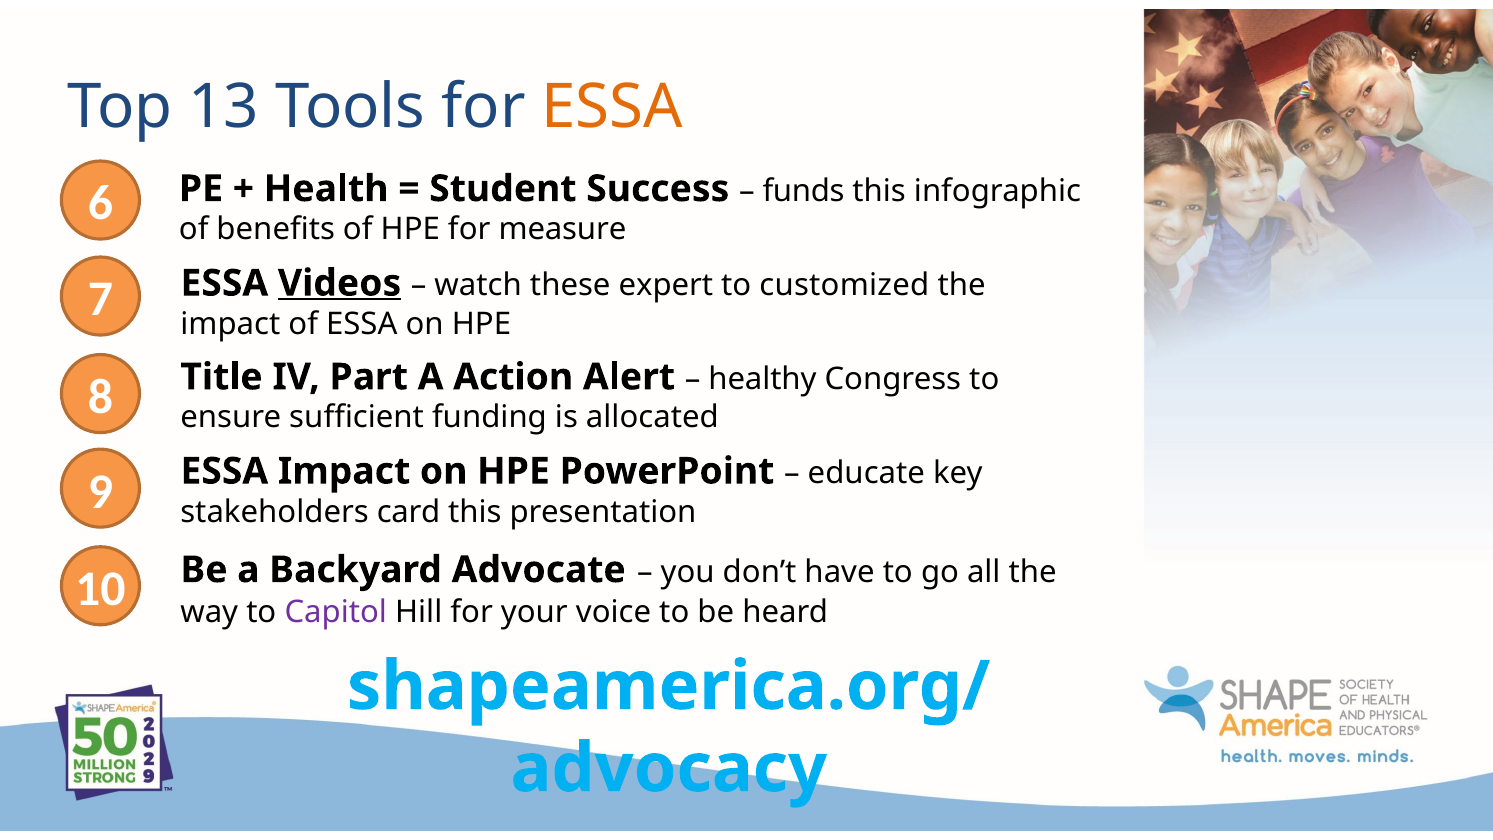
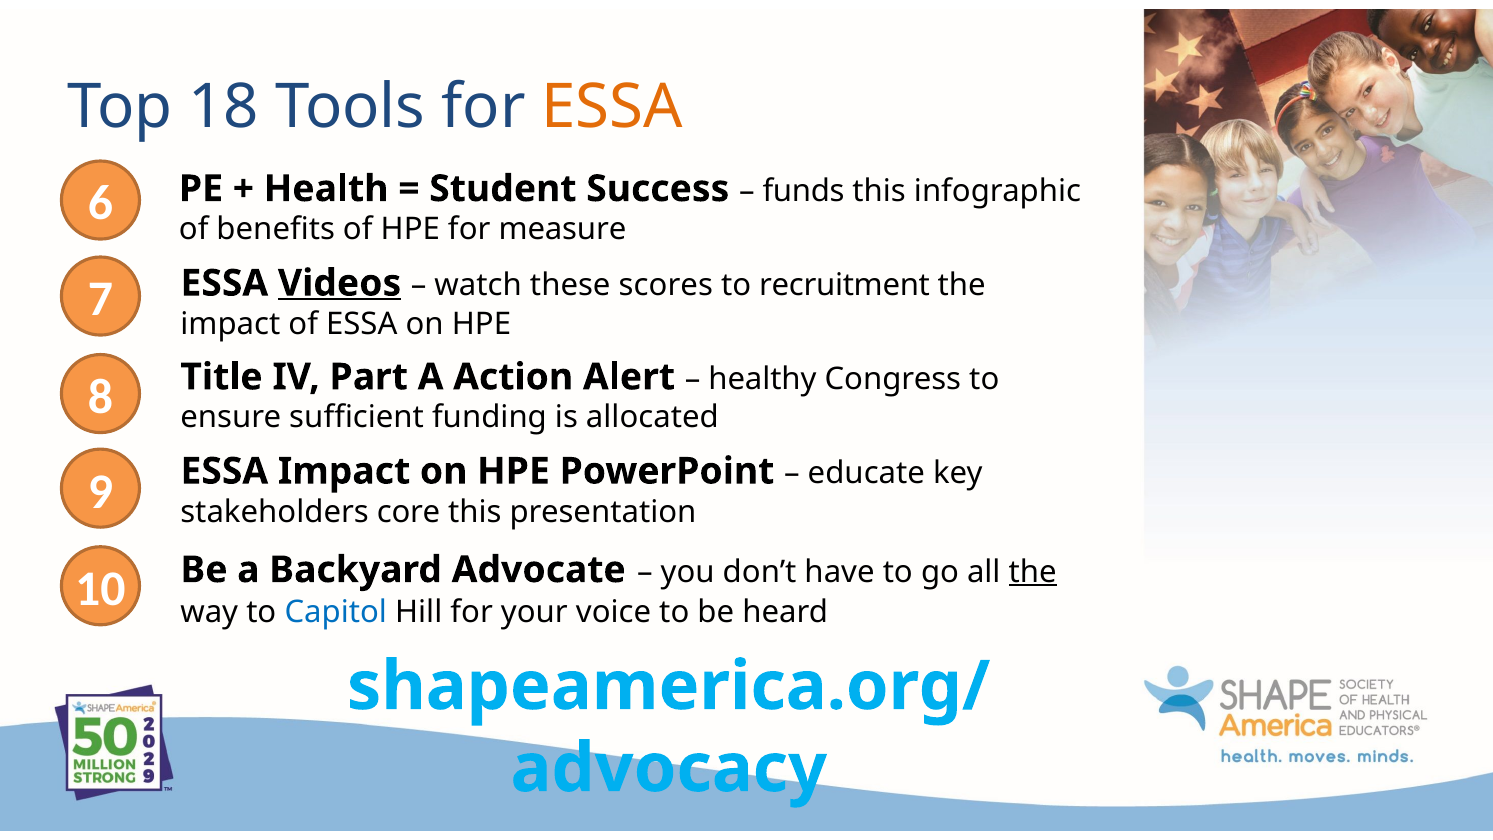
13: 13 -> 18
expert: expert -> scores
customized: customized -> recruitment
card: card -> core
the at (1033, 572) underline: none -> present
Capitol colour: purple -> blue
